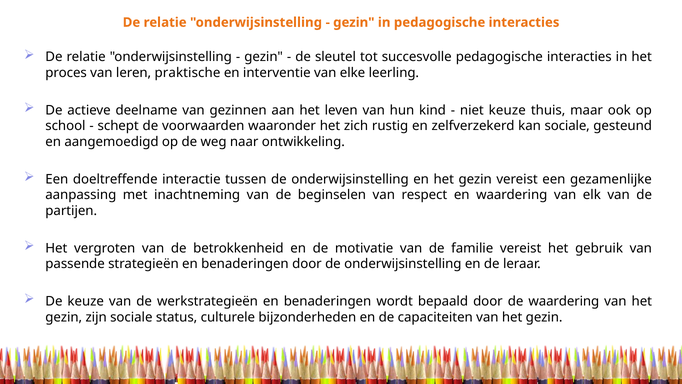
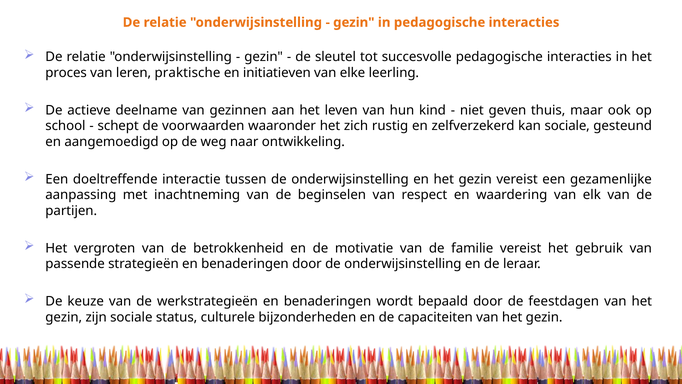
interventie: interventie -> initiatieven
niet keuze: keuze -> geven
de waardering: waardering -> feestdagen
